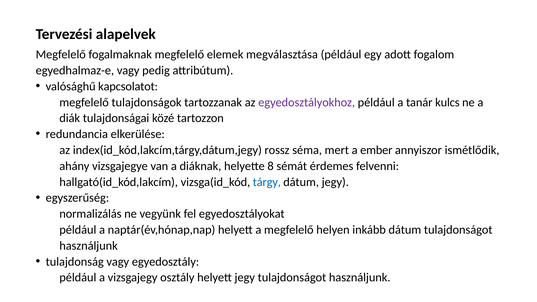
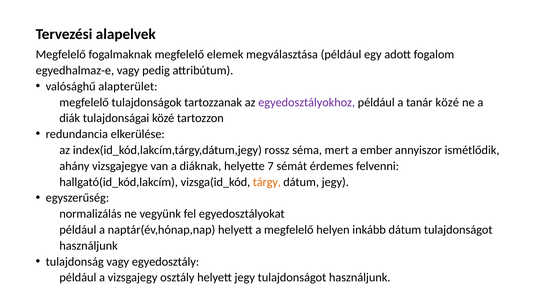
kapcsolatot: kapcsolatot -> alapterület
tanár kulcs: kulcs -> közé
8: 8 -> 7
tárgy colour: blue -> orange
